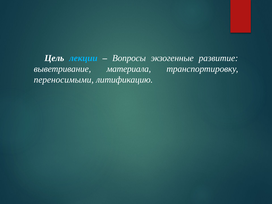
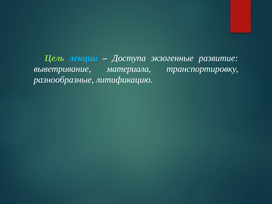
Цель colour: white -> light green
Вопросы: Вопросы -> Доступа
переносимыми: переносимыми -> разнообразные
